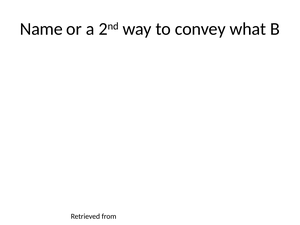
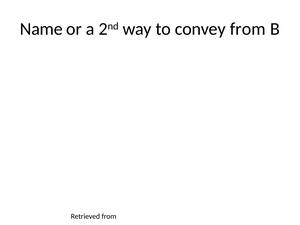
convey what: what -> from
